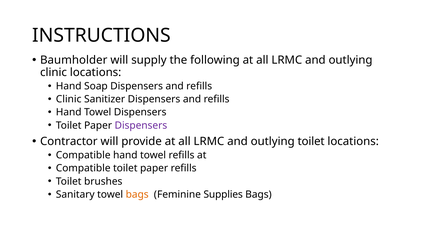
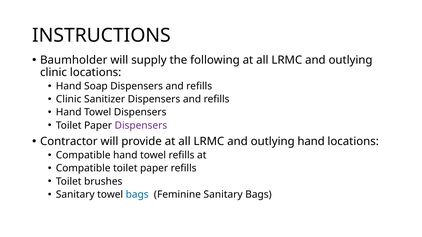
outlying toilet: toilet -> hand
bags at (137, 195) colour: orange -> blue
Feminine Supplies: Supplies -> Sanitary
